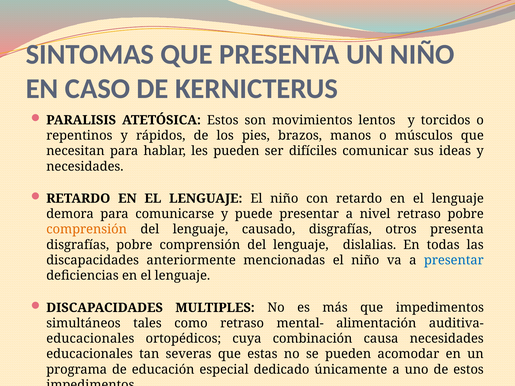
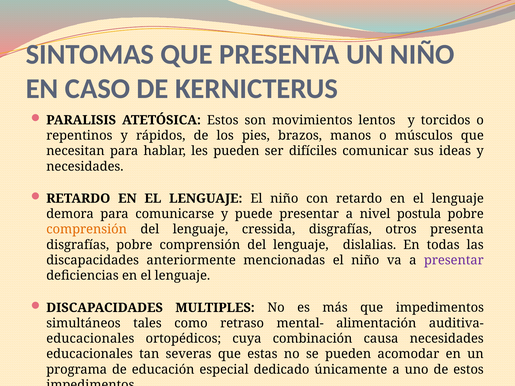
nivel retraso: retraso -> postula
causado: causado -> cressida
presentar at (454, 260) colour: blue -> purple
